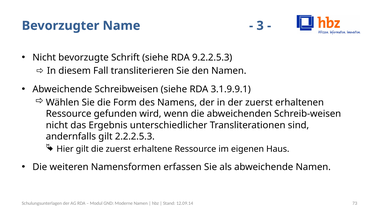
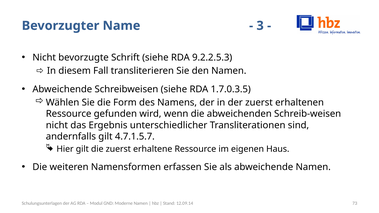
3.1.9.9.1: 3.1.9.9.1 -> 1.7.0.3.5
2.2.2.5.3: 2.2.2.5.3 -> 4.7.1.5.7
